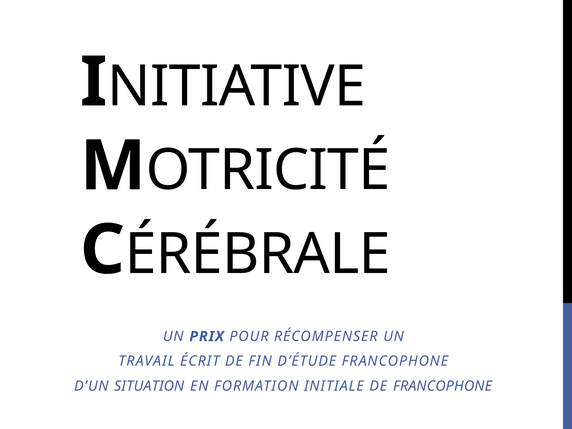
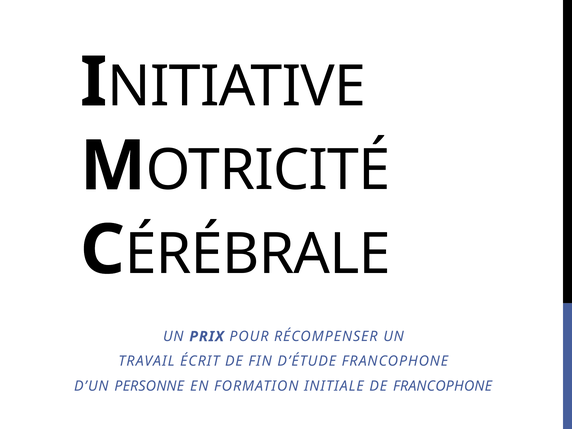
SITUATION: SITUATION -> PERSONNE
